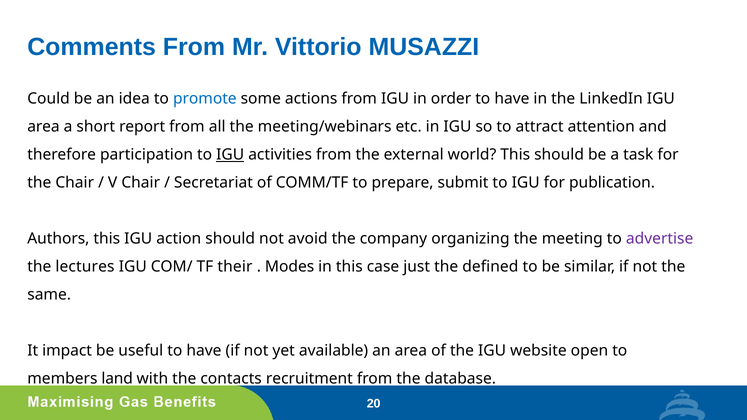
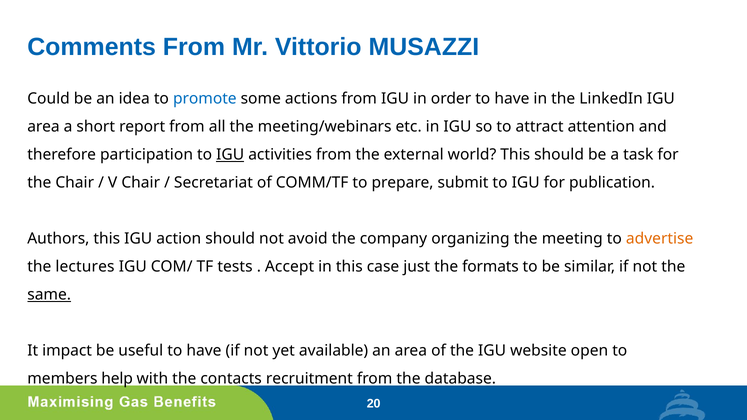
advertise colour: purple -> orange
their: their -> tests
Modes: Modes -> Accept
defined: defined -> formats
same underline: none -> present
land: land -> help
